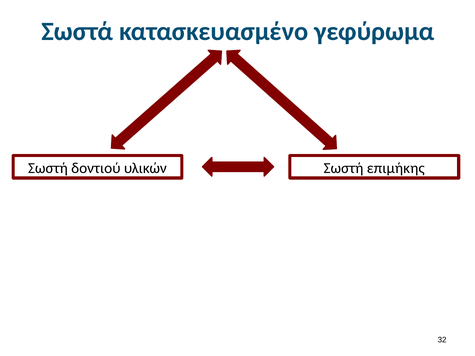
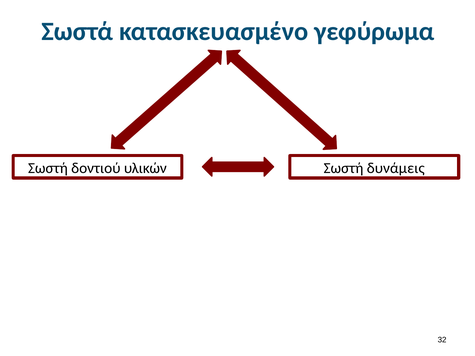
επιμήκης: επιμήκης -> δυνάμεις
